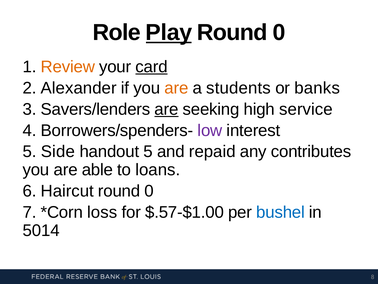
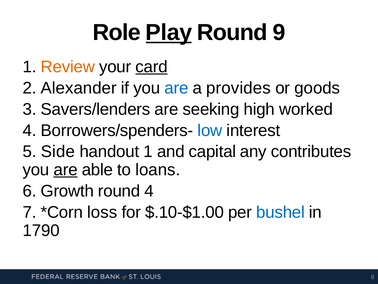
0 at (279, 32): 0 -> 9
are at (176, 88) colour: orange -> blue
students: students -> provides
banks: banks -> goods
are at (167, 109) underline: present -> none
service: service -> worked
low colour: purple -> blue
handout 5: 5 -> 1
repaid: repaid -> capital
are at (66, 170) underline: none -> present
Haircut: Haircut -> Growth
0 at (149, 191): 0 -> 4
$.57-$1.00: $.57-$1.00 -> $.10-$1.00
5014: 5014 -> 1790
